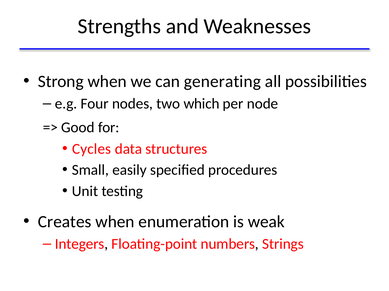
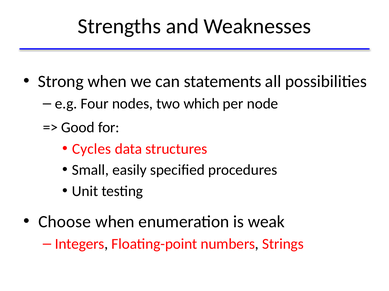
generating: generating -> statements
Creates: Creates -> Choose
